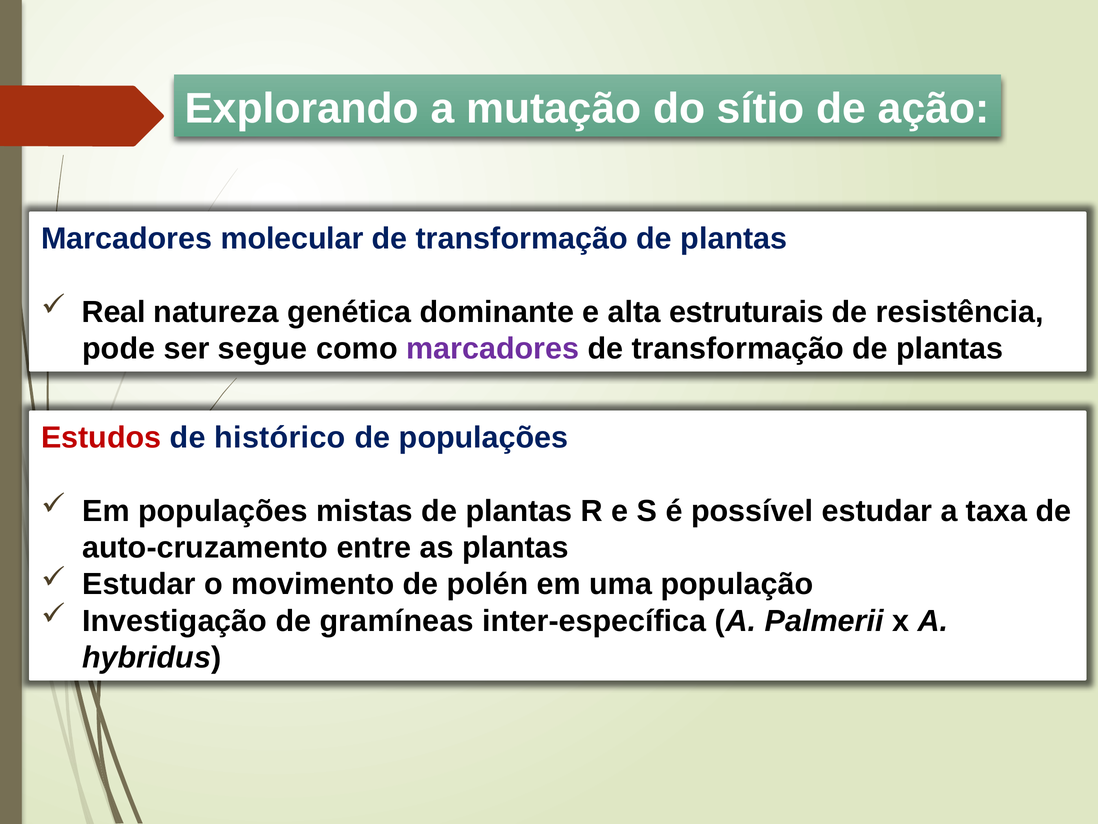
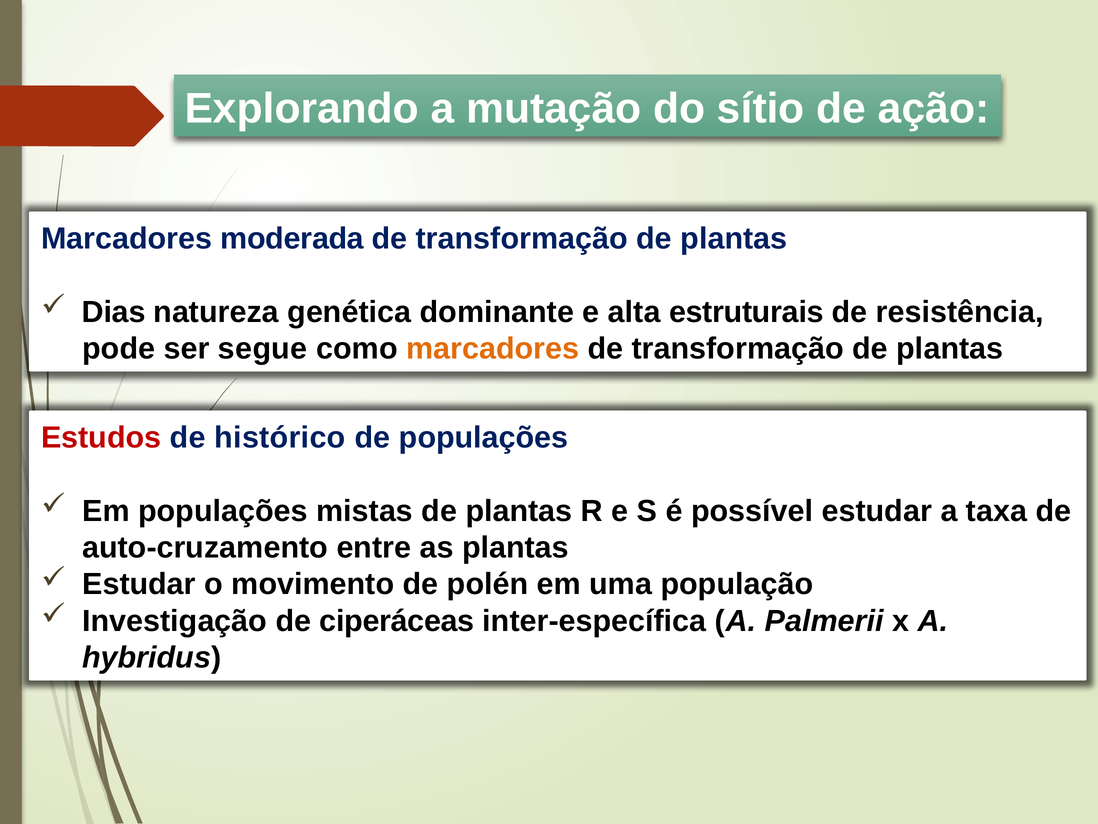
molecular: molecular -> moderada
Real: Real -> Dias
marcadores at (493, 349) colour: purple -> orange
gramíneas: gramíneas -> ciperáceas
